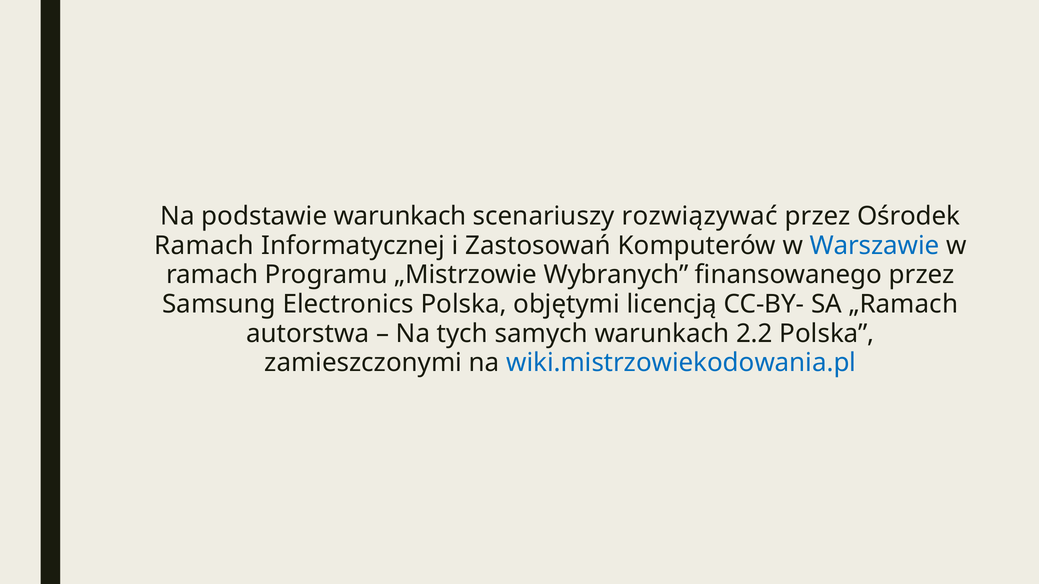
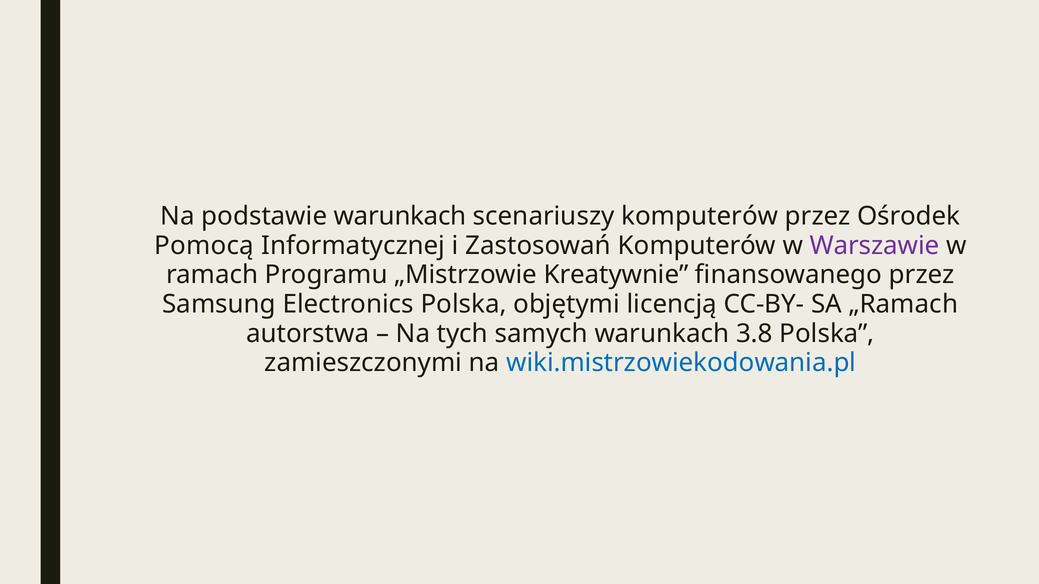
scenariuszy rozwiązywać: rozwiązywać -> komputerów
Ramach at (204, 246): Ramach -> Pomocą
Warszawie colour: blue -> purple
Wybranych: Wybranych -> Kreatywnie
2.2: 2.2 -> 3.8
